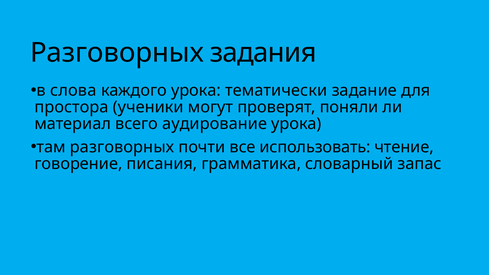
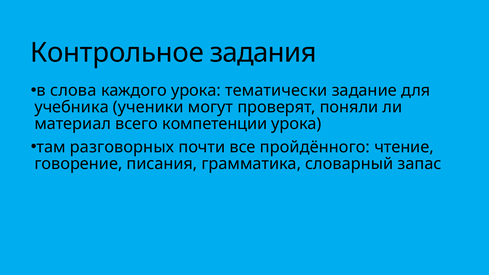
Разговорных at (117, 53): Разговорных -> Контрольное
простора: простора -> учебника
аудирование: аудирование -> компетенции
использовать: использовать -> пройдённого
